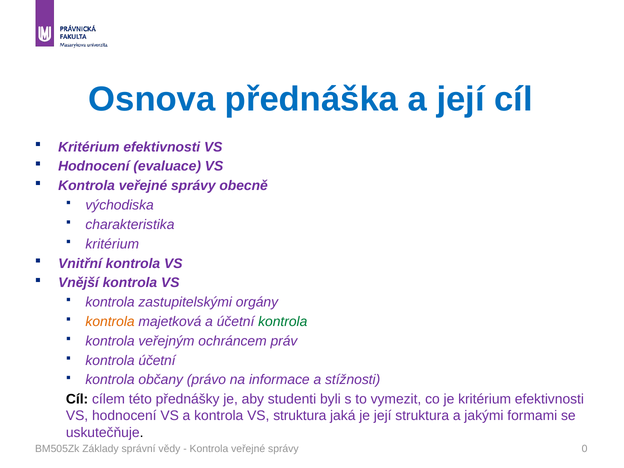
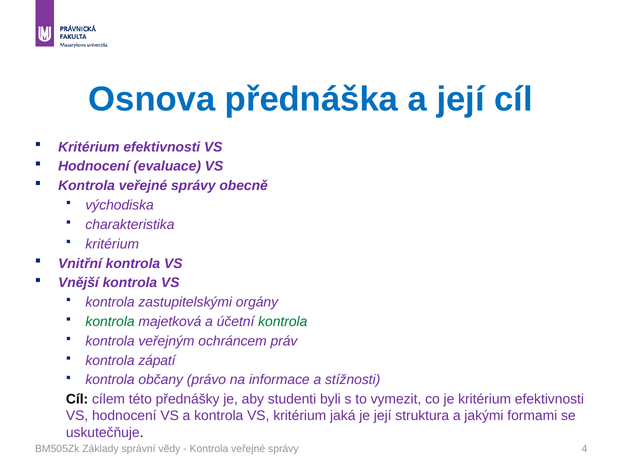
kontrola at (110, 322) colour: orange -> green
kontrola účetní: účetní -> zápatí
VS struktura: struktura -> kritérium
0: 0 -> 4
